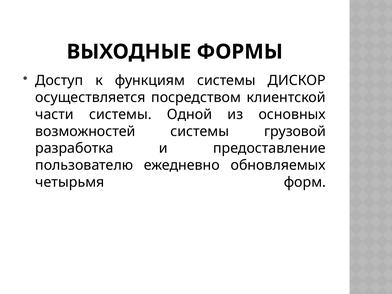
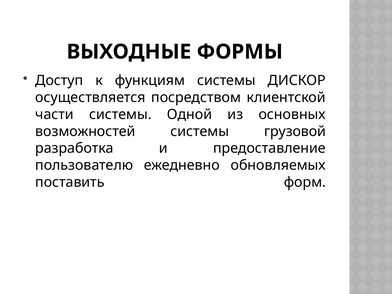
четырьмя: четырьмя -> поставить
